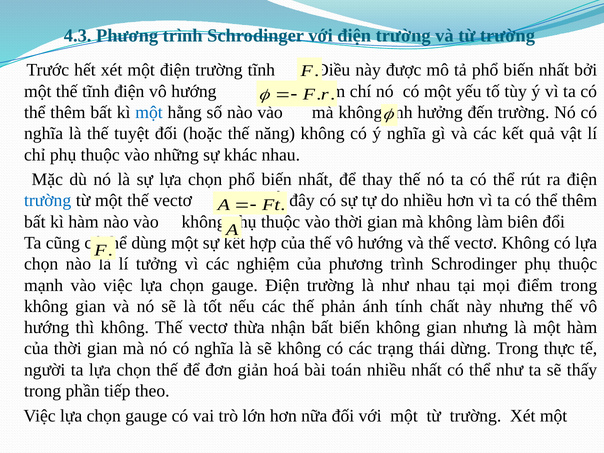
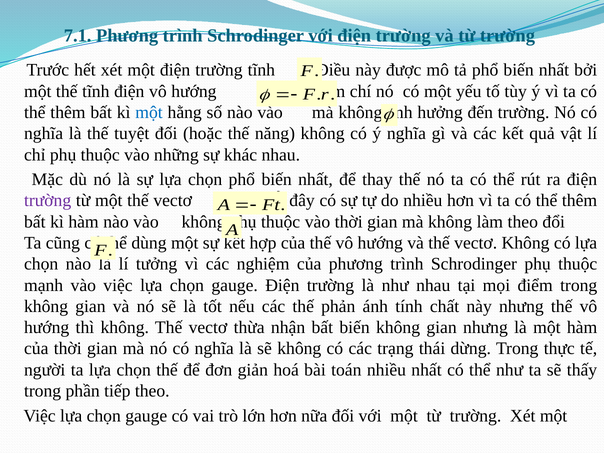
4.3: 4.3 -> 7.1
trường at (48, 201) colour: blue -> purple
làm biên: biên -> theo
